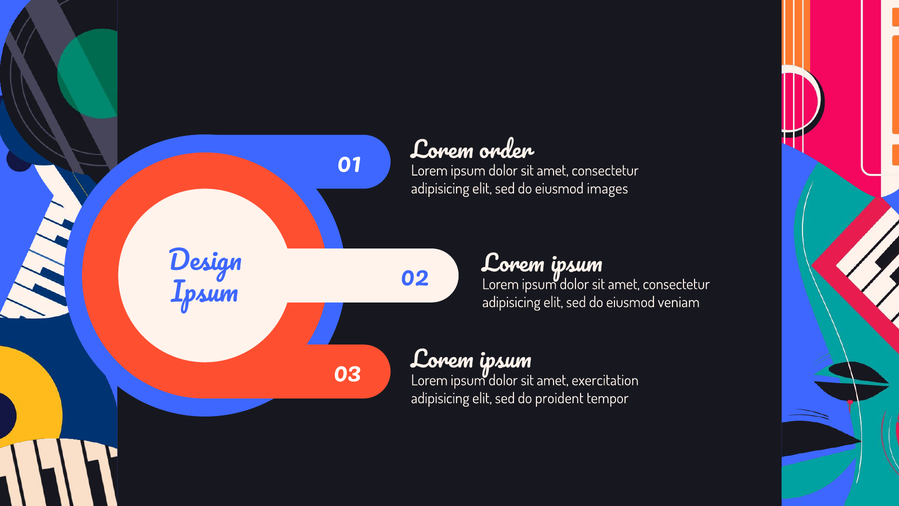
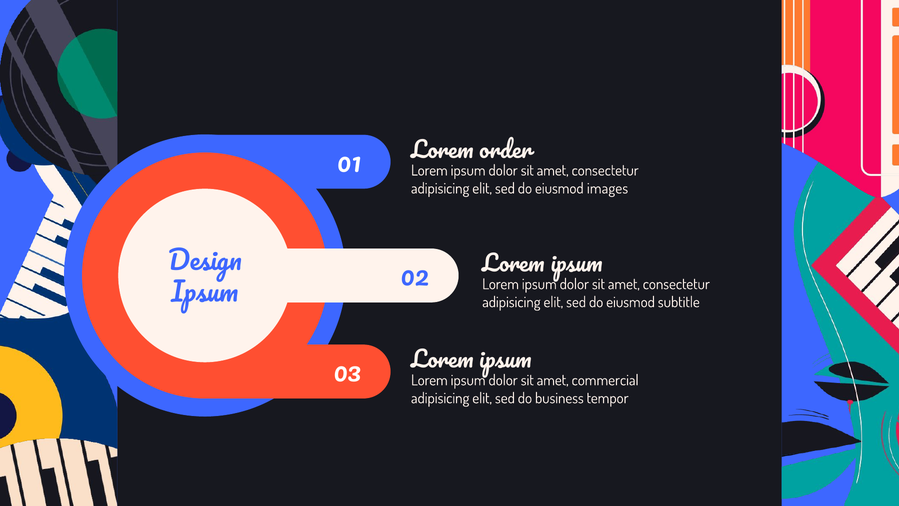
veniam: veniam -> subtitle
exercitation: exercitation -> commercial
proident: proident -> business
